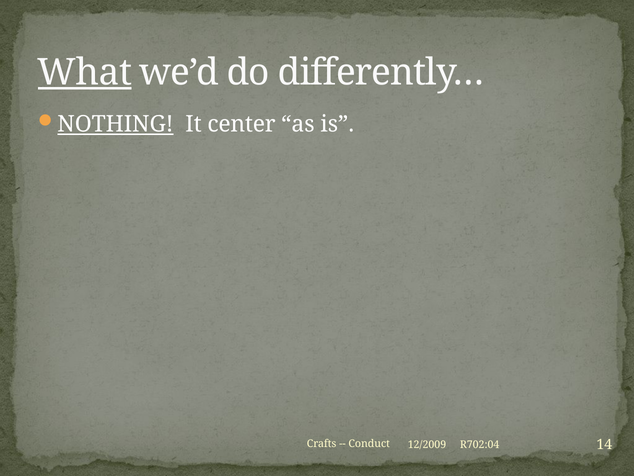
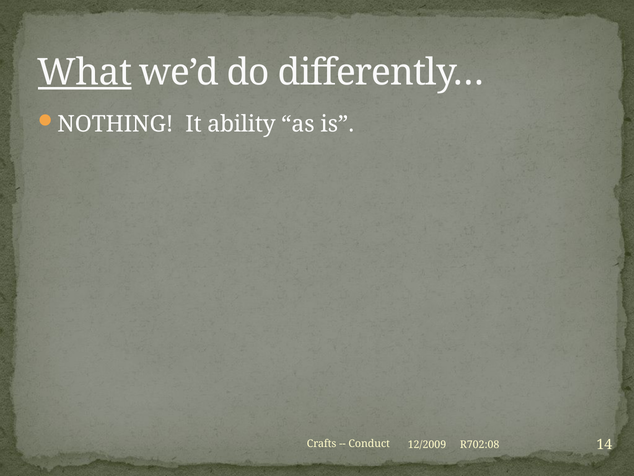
NOTHING underline: present -> none
center: center -> ability
R702:04: R702:04 -> R702:08
